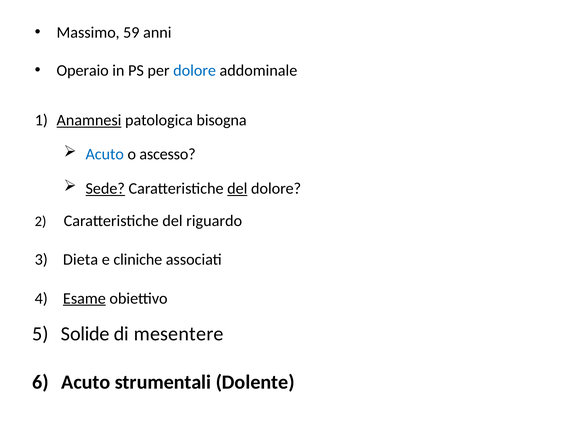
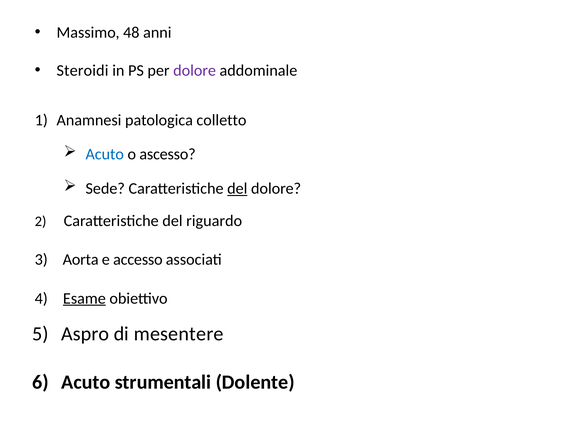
59: 59 -> 48
Operaio: Operaio -> Steroidi
dolore at (195, 70) colour: blue -> purple
Anamnesi underline: present -> none
bisogna: bisogna -> colletto
Sede underline: present -> none
Dieta: Dieta -> Aorta
cliniche: cliniche -> accesso
Solide: Solide -> Aspro
